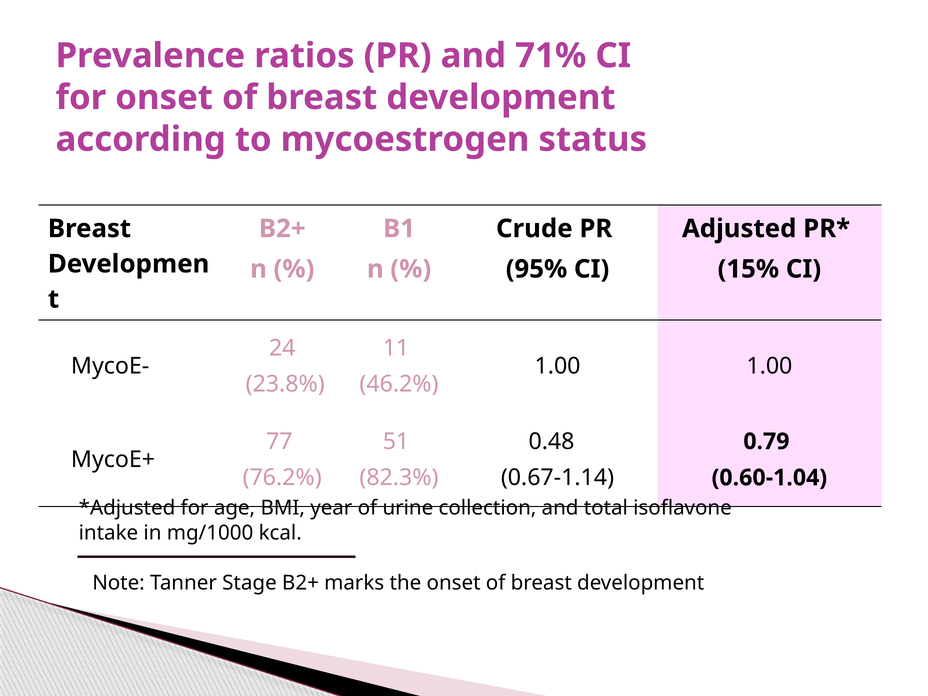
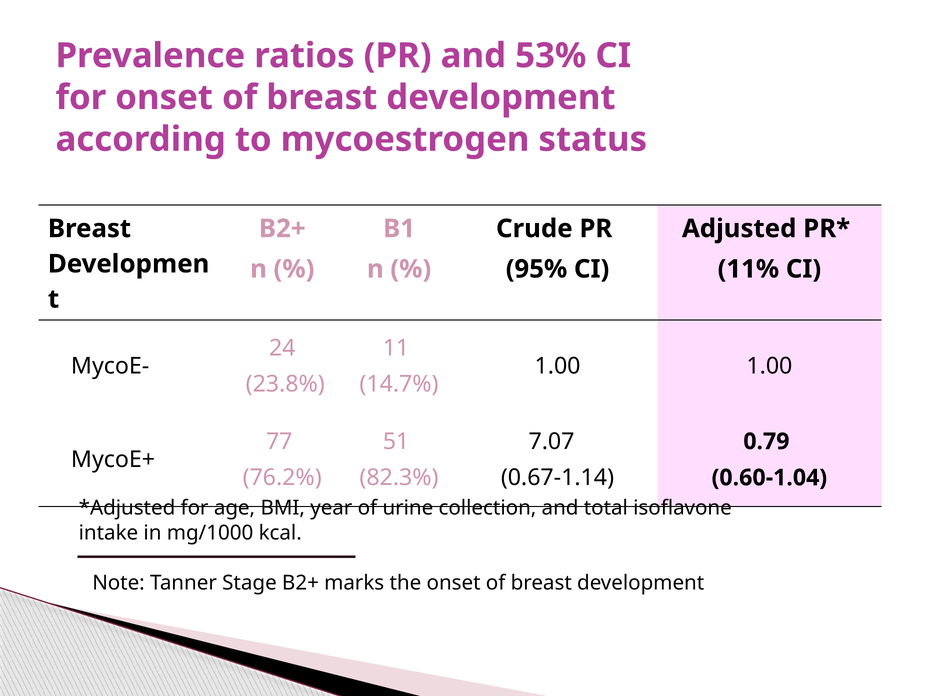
71%: 71% -> 53%
15%: 15% -> 11%
46.2%: 46.2% -> 14.7%
0.48: 0.48 -> 7.07
